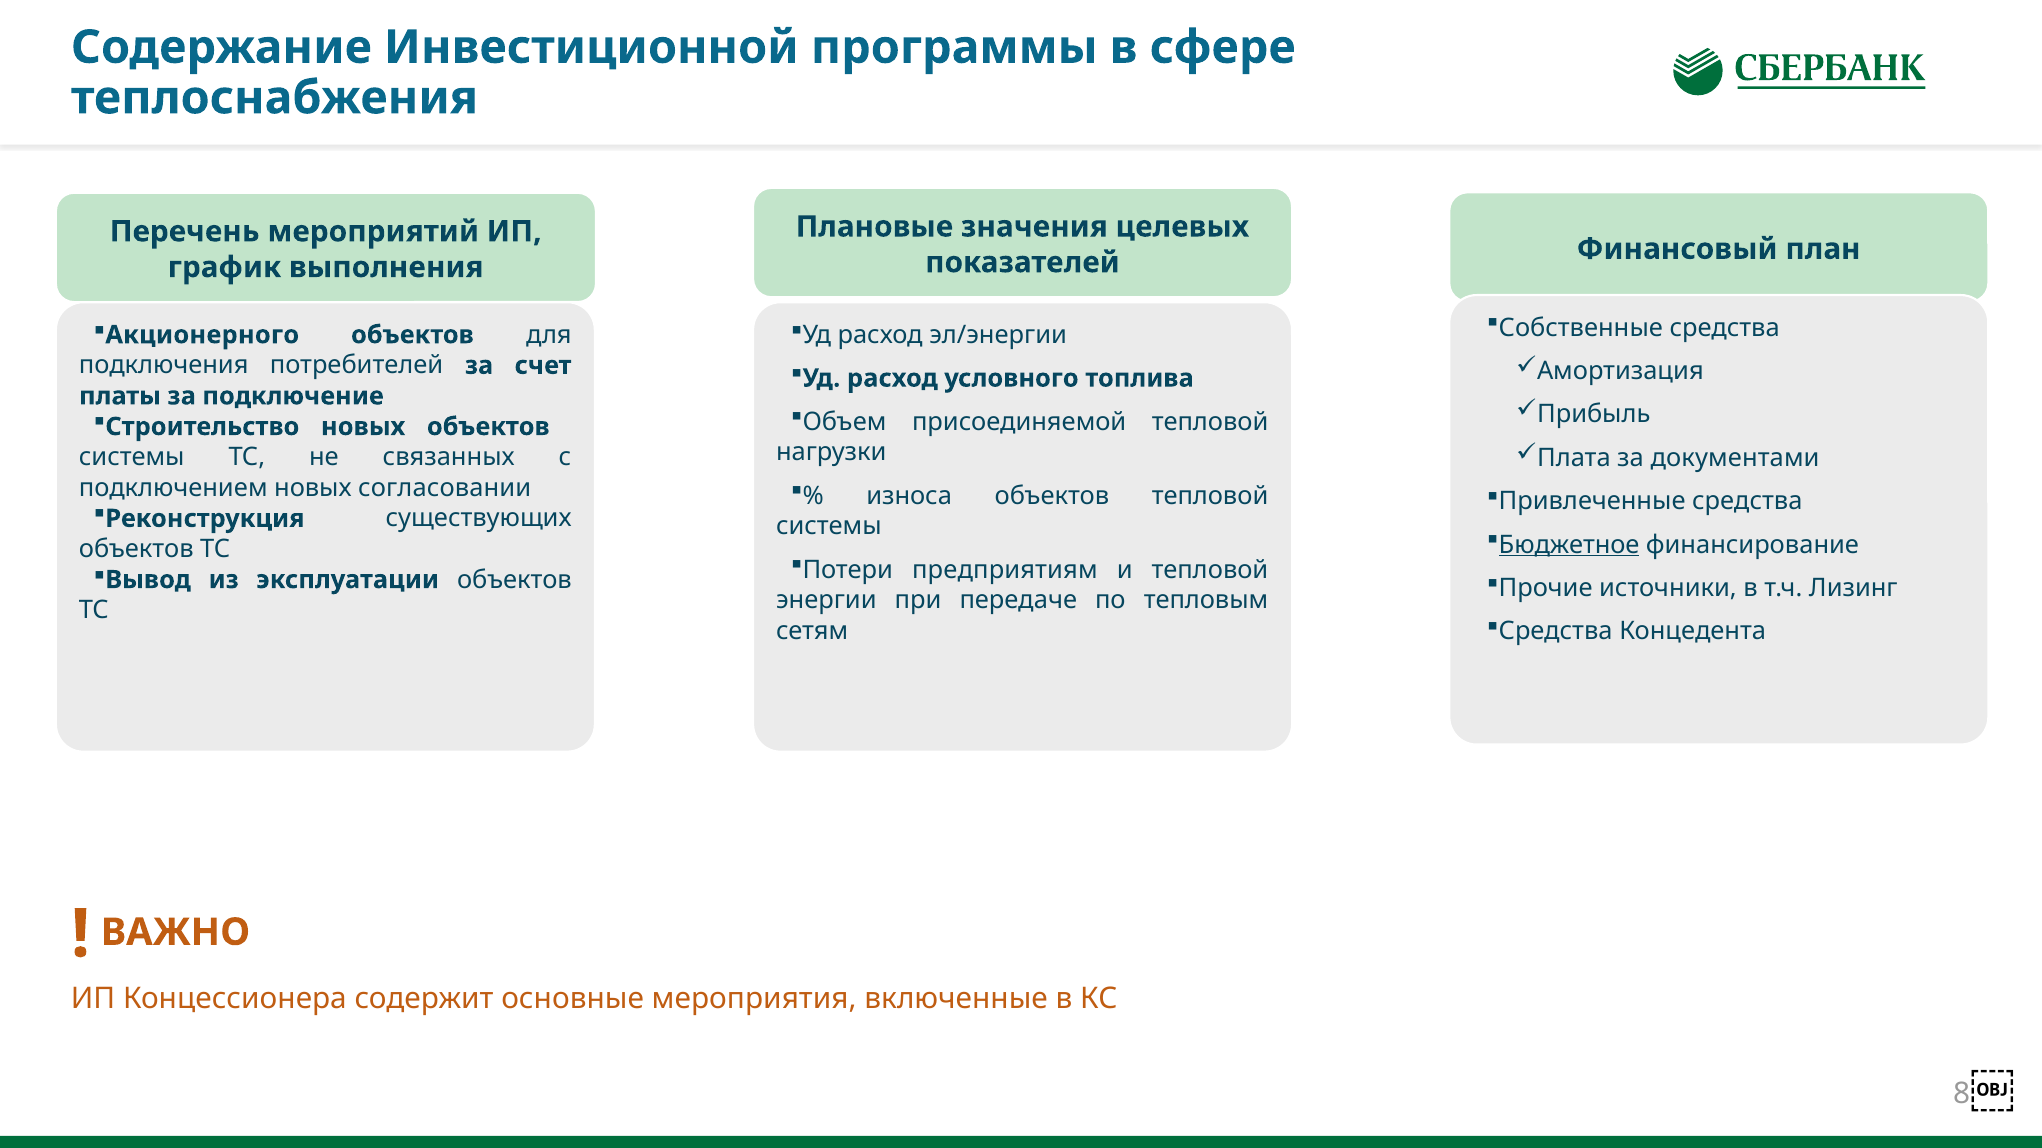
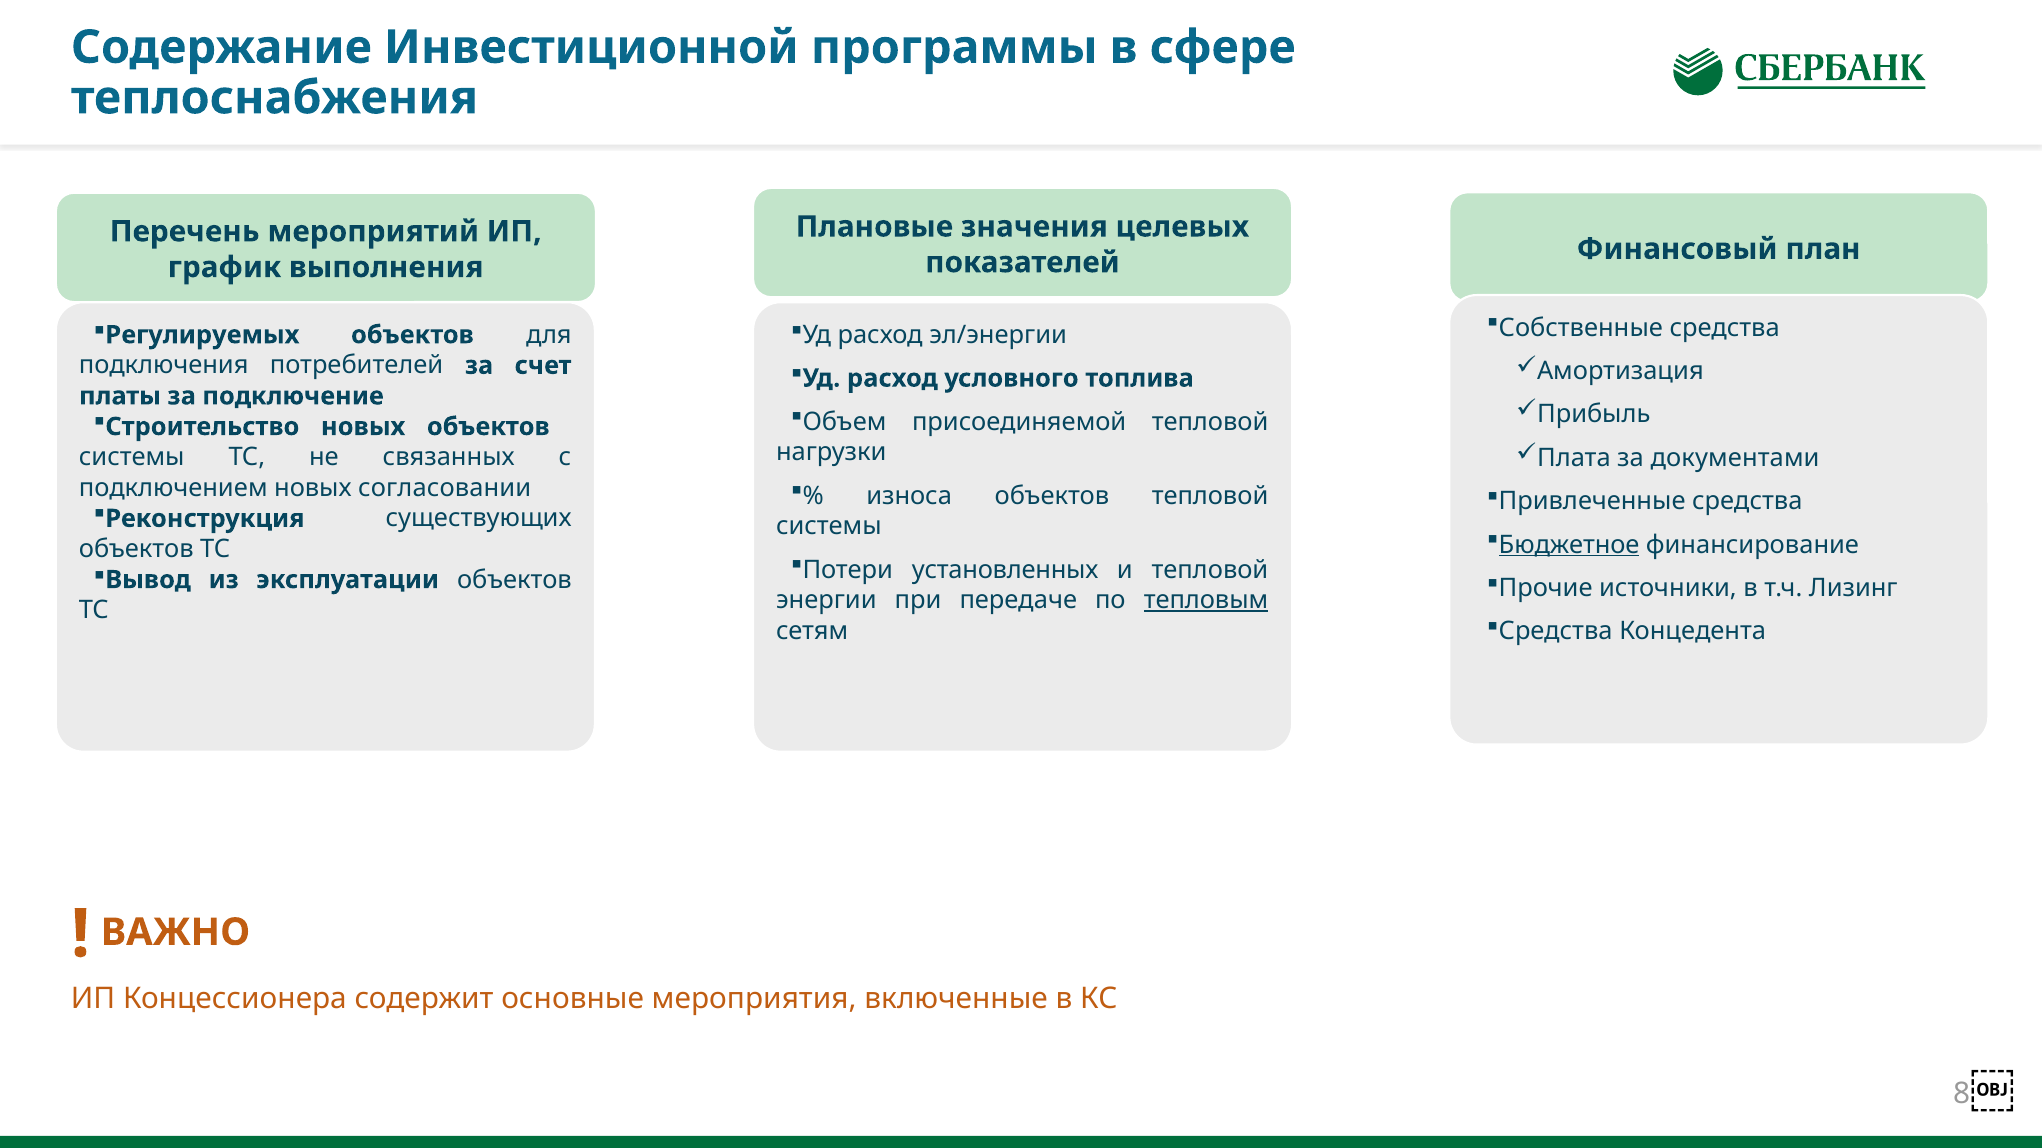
Акционерного: Акционерного -> Регулируемых
предприятиям: предприятиям -> установленных
тепловым underline: none -> present
